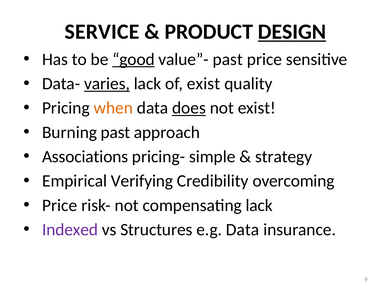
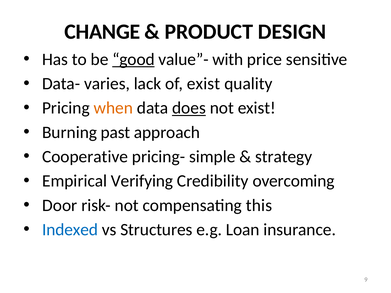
SERVICE: SERVICE -> CHANGE
DESIGN underline: present -> none
value”- past: past -> with
varies underline: present -> none
Associations: Associations -> Cooperative
Price at (60, 205): Price -> Door
compensating lack: lack -> this
Indexed colour: purple -> blue
e.g Data: Data -> Loan
